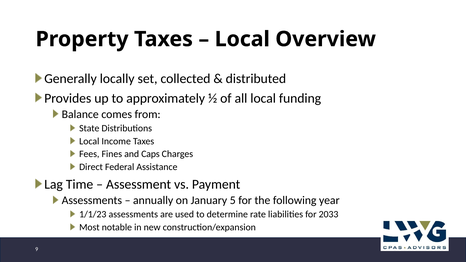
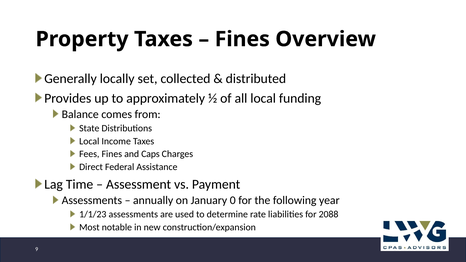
Local at (242, 39): Local -> Fines
5: 5 -> 0
2033: 2033 -> 2088
